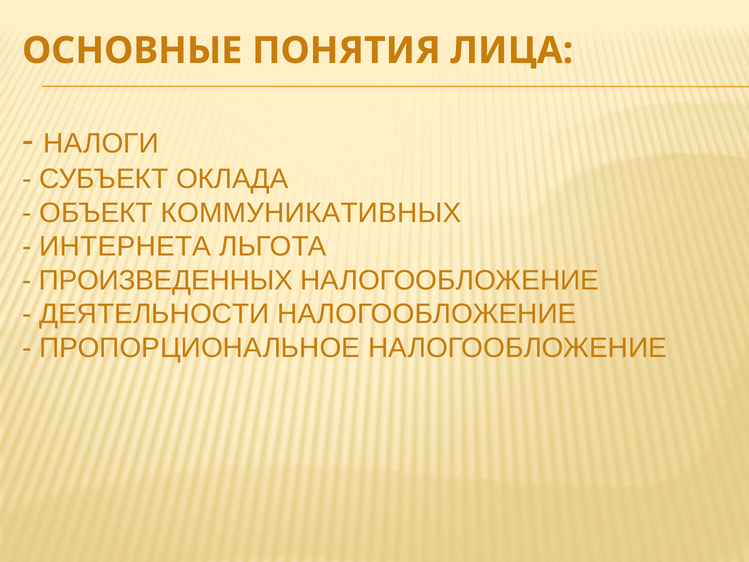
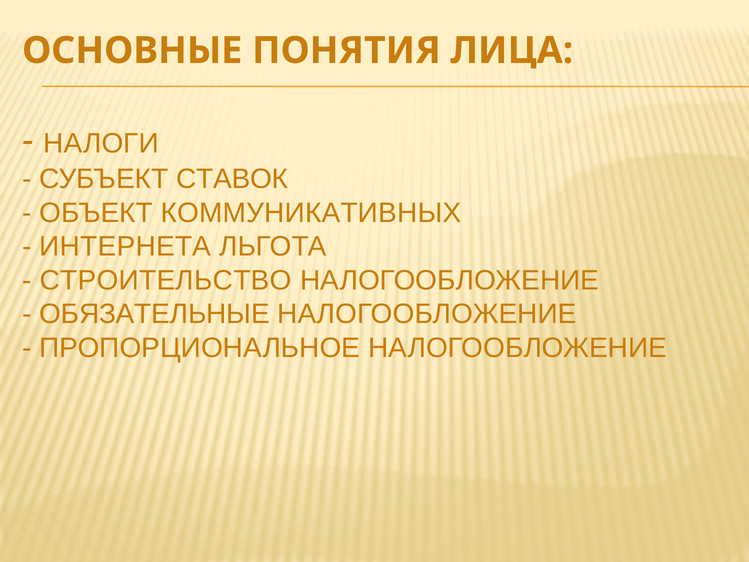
ОКЛАДА: ОКЛАДА -> СТАВОК
ПРОИЗВЕДЕННЫХ: ПРОИЗВЕДЕННЫХ -> СТРОИТЕЛЬСТВО
ДЕЯТЕЛЬНОСТИ: ДЕЯТЕЛЬНОСТИ -> ОБЯЗАТЕЛЬНЫЕ
